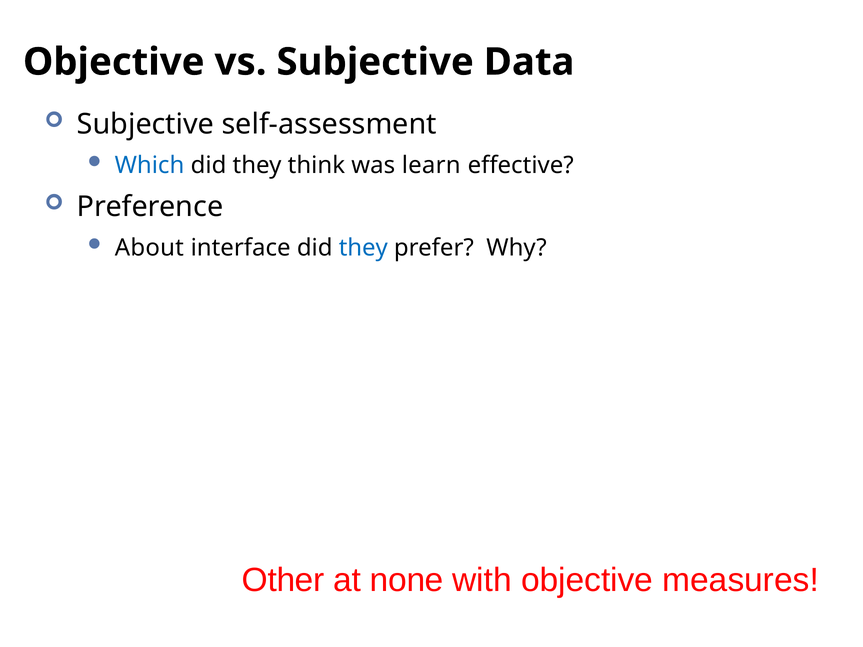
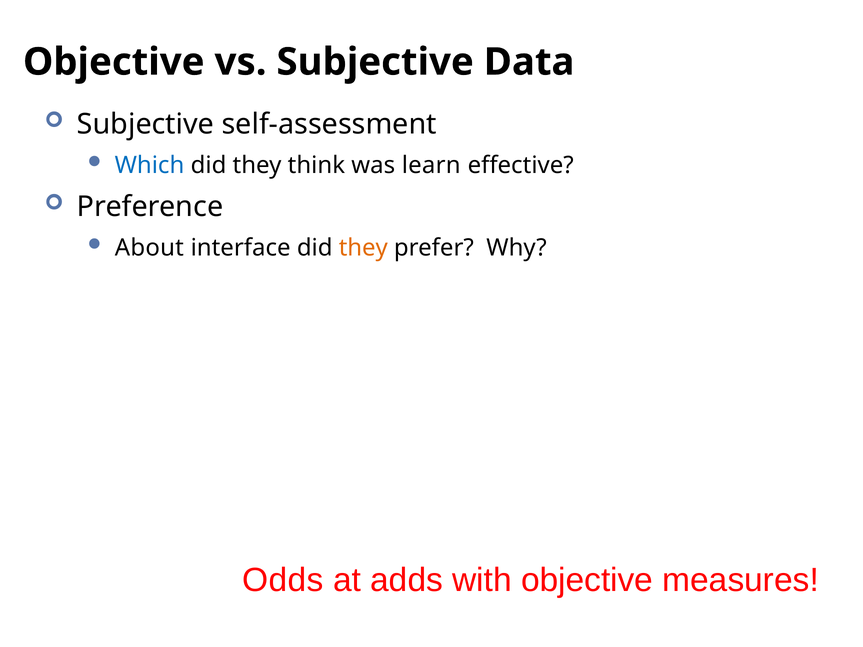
they at (363, 248) colour: blue -> orange
Other: Other -> Odds
none: none -> adds
